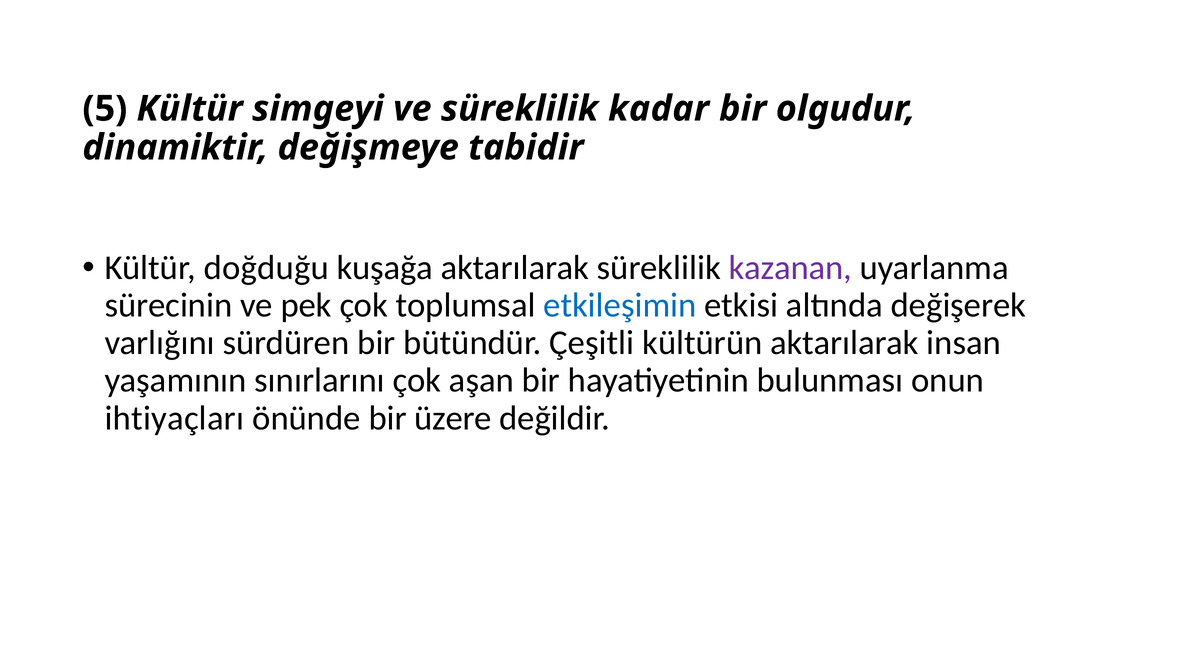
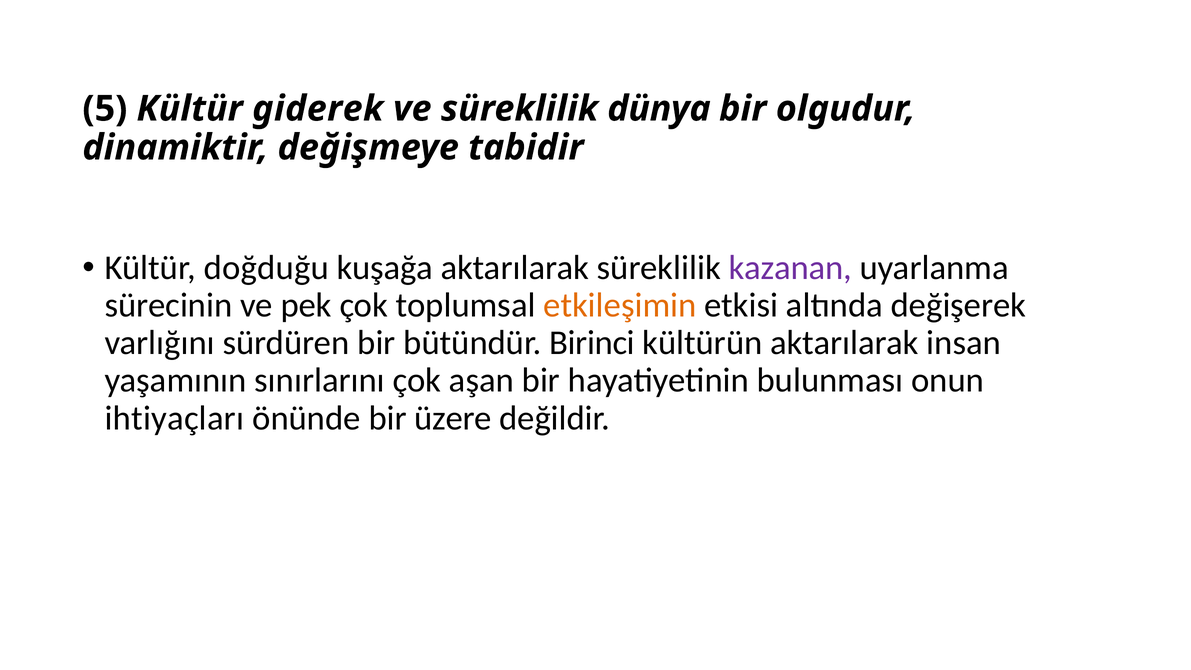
simgeyi: simgeyi -> giderek
kadar: kadar -> dünya
etkileşimin colour: blue -> orange
Çeşitli: Çeşitli -> Birinci
